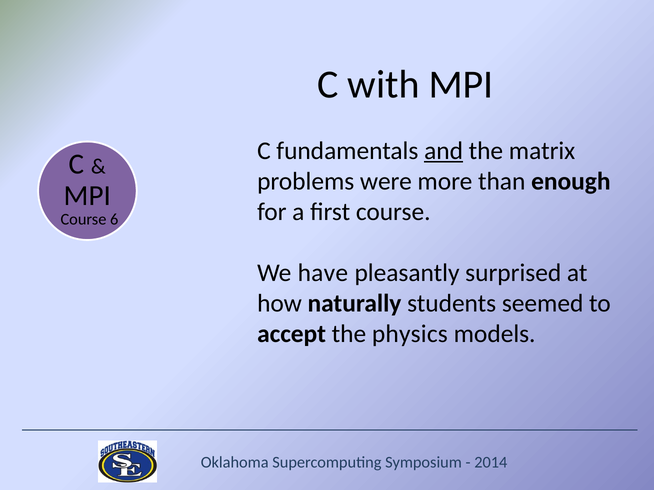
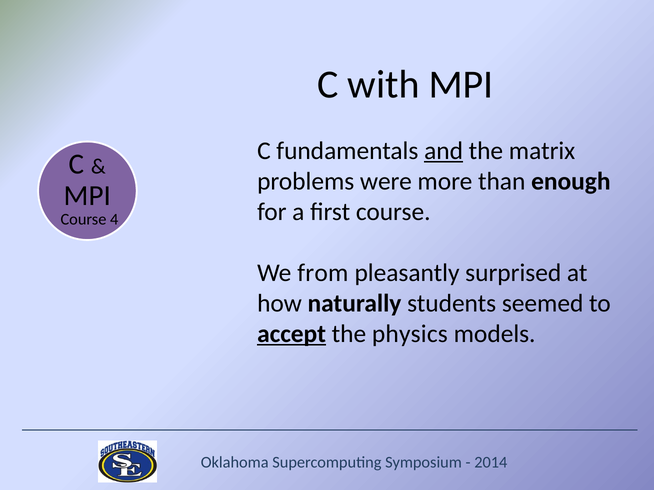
6: 6 -> 4
have: have -> from
accept underline: none -> present
